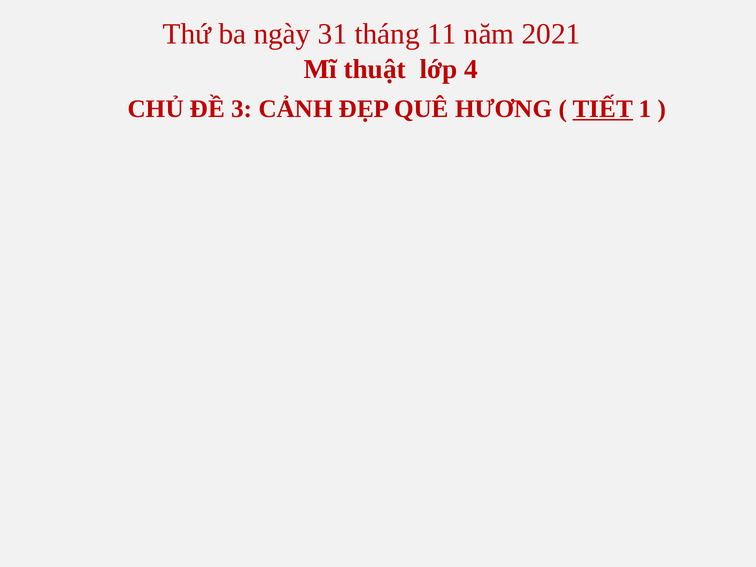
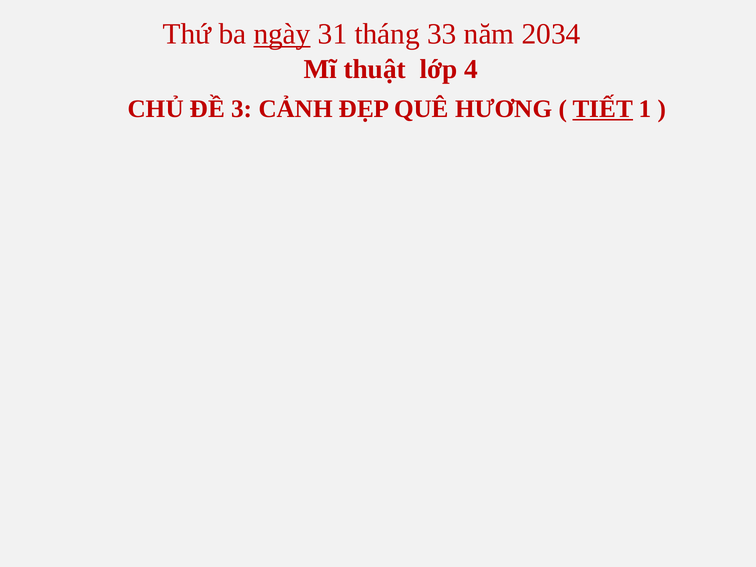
ngày underline: none -> present
11: 11 -> 33
2021: 2021 -> 2034
